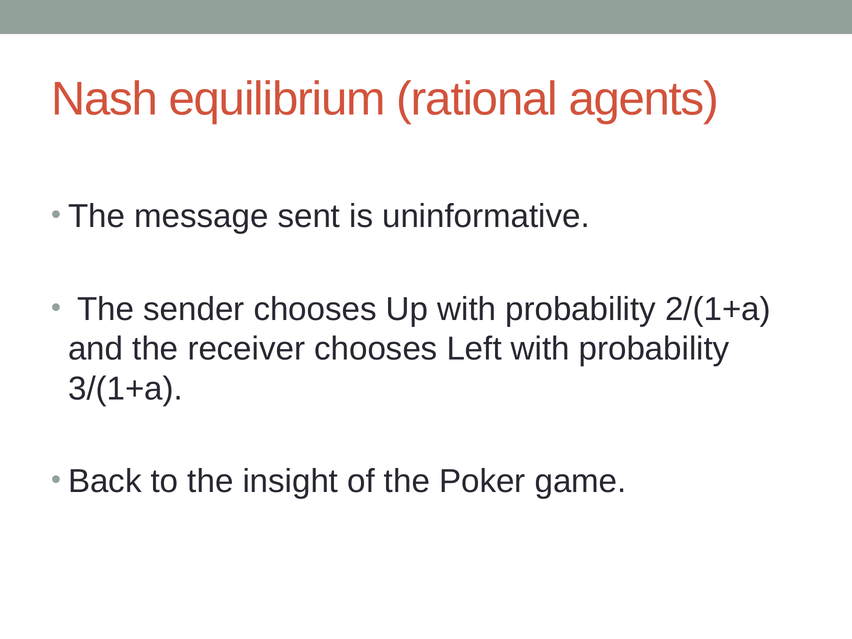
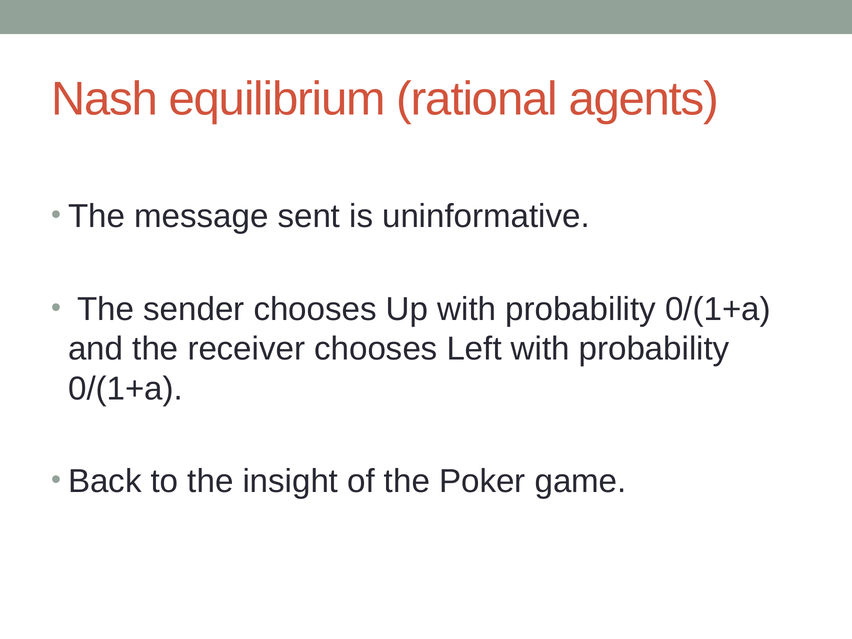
Up with probability 2/(1+a: 2/(1+a -> 0/(1+a
3/(1+a at (126, 389): 3/(1+a -> 0/(1+a
